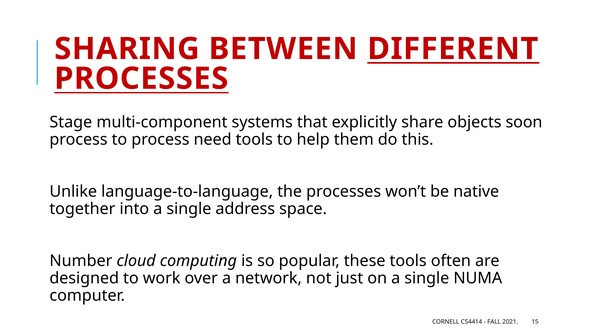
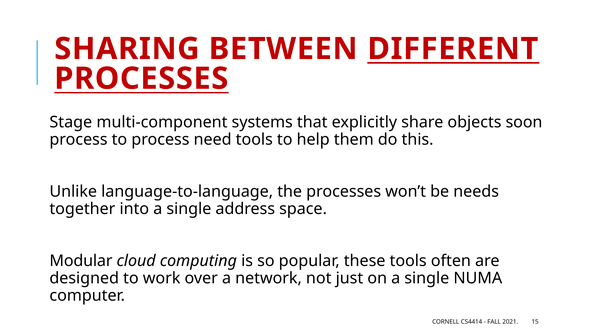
native: native -> needs
Number: Number -> Modular
